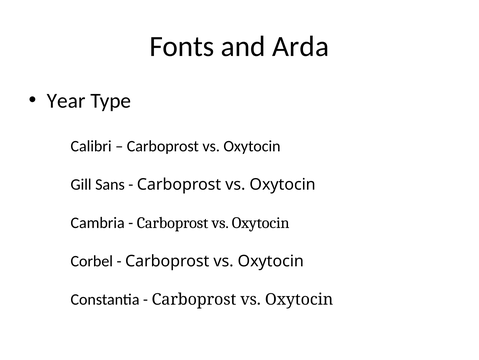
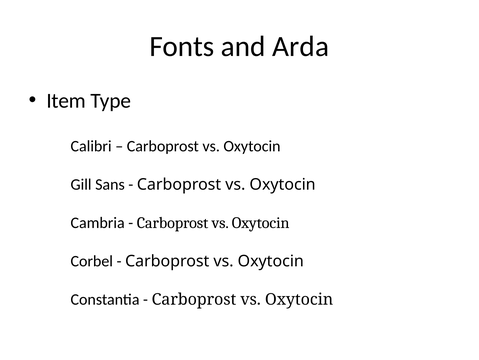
Year: Year -> Item
